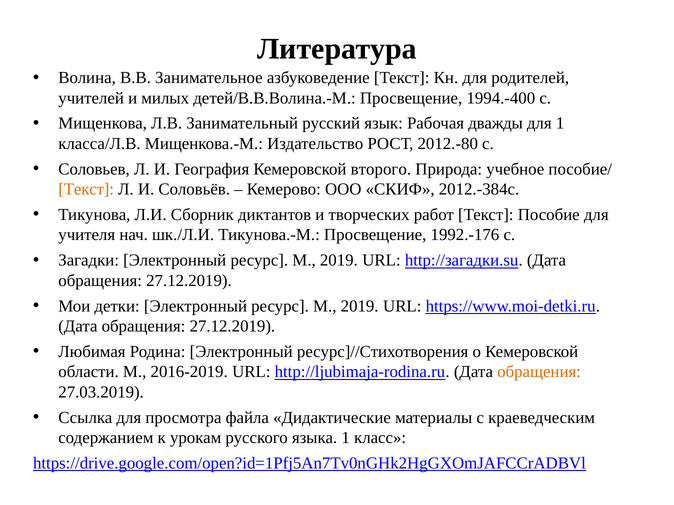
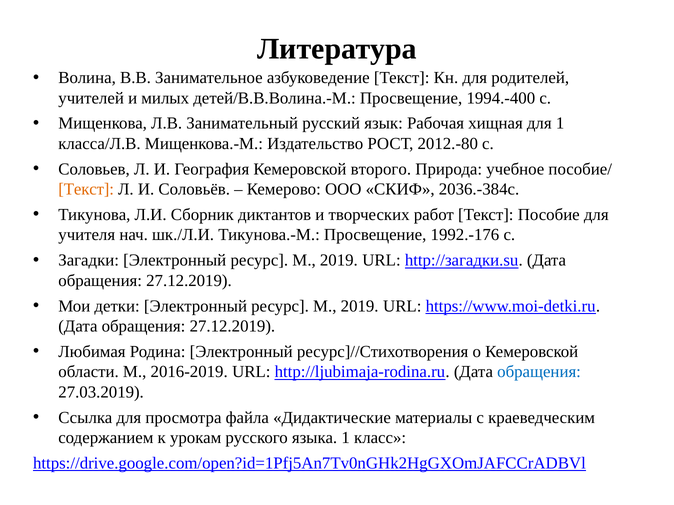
дважды: дважды -> хищная
2012.-384с: 2012.-384с -> 2036.-384с
обращения at (539, 372) colour: orange -> blue
